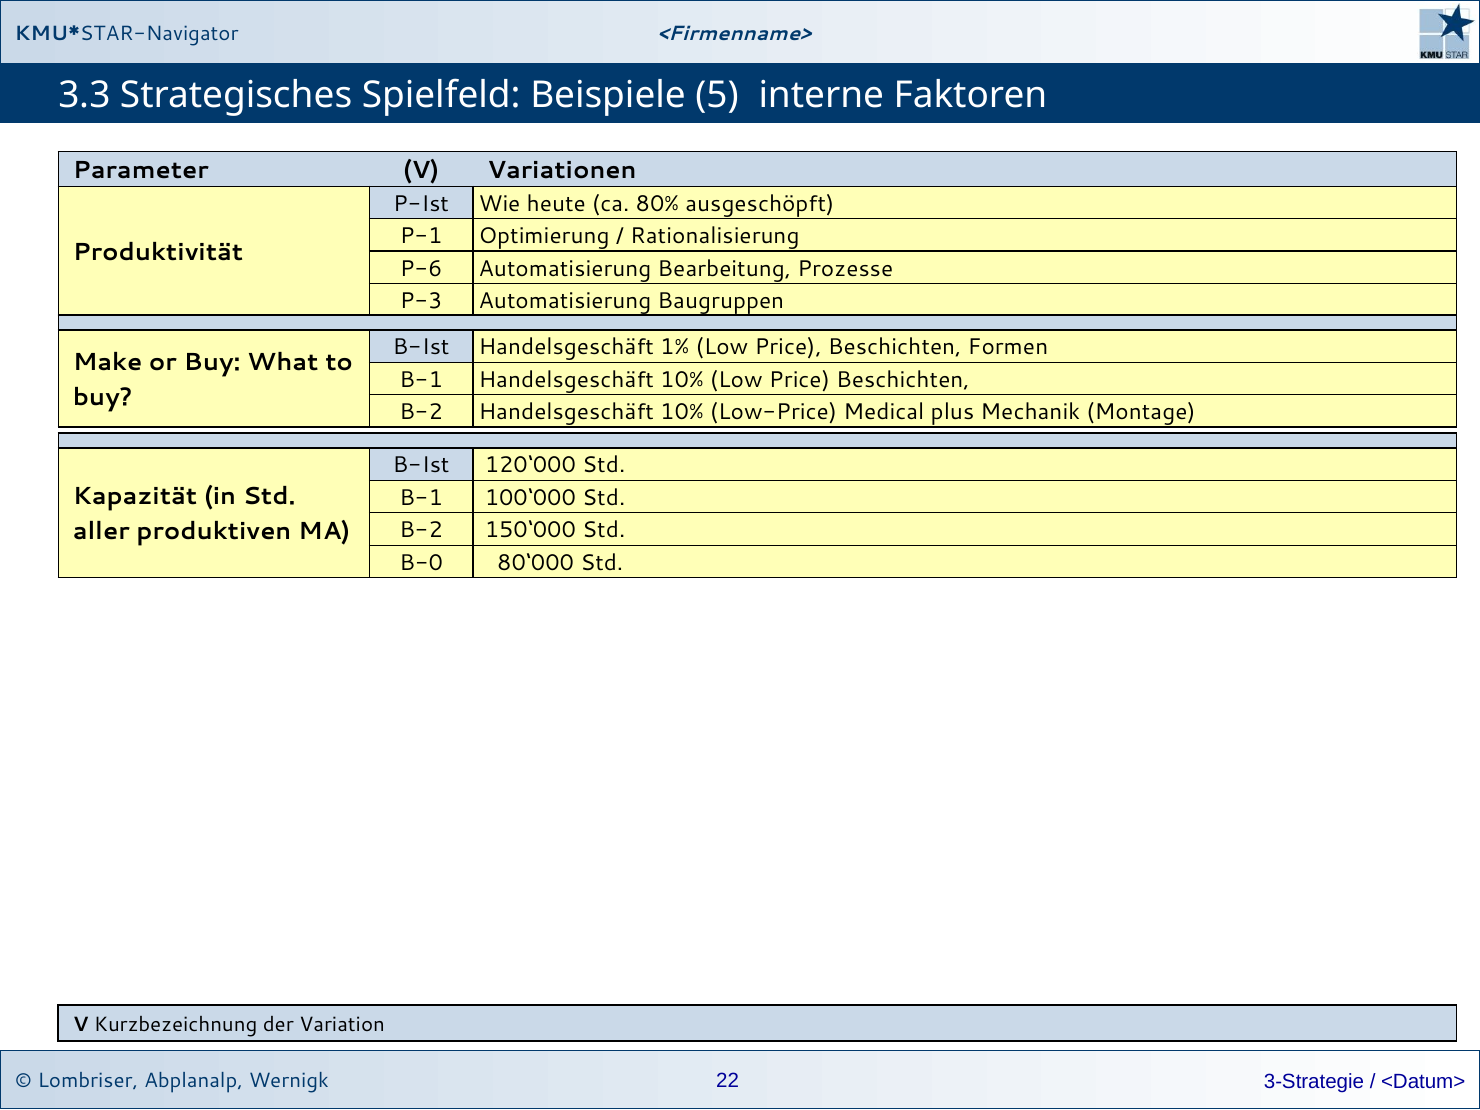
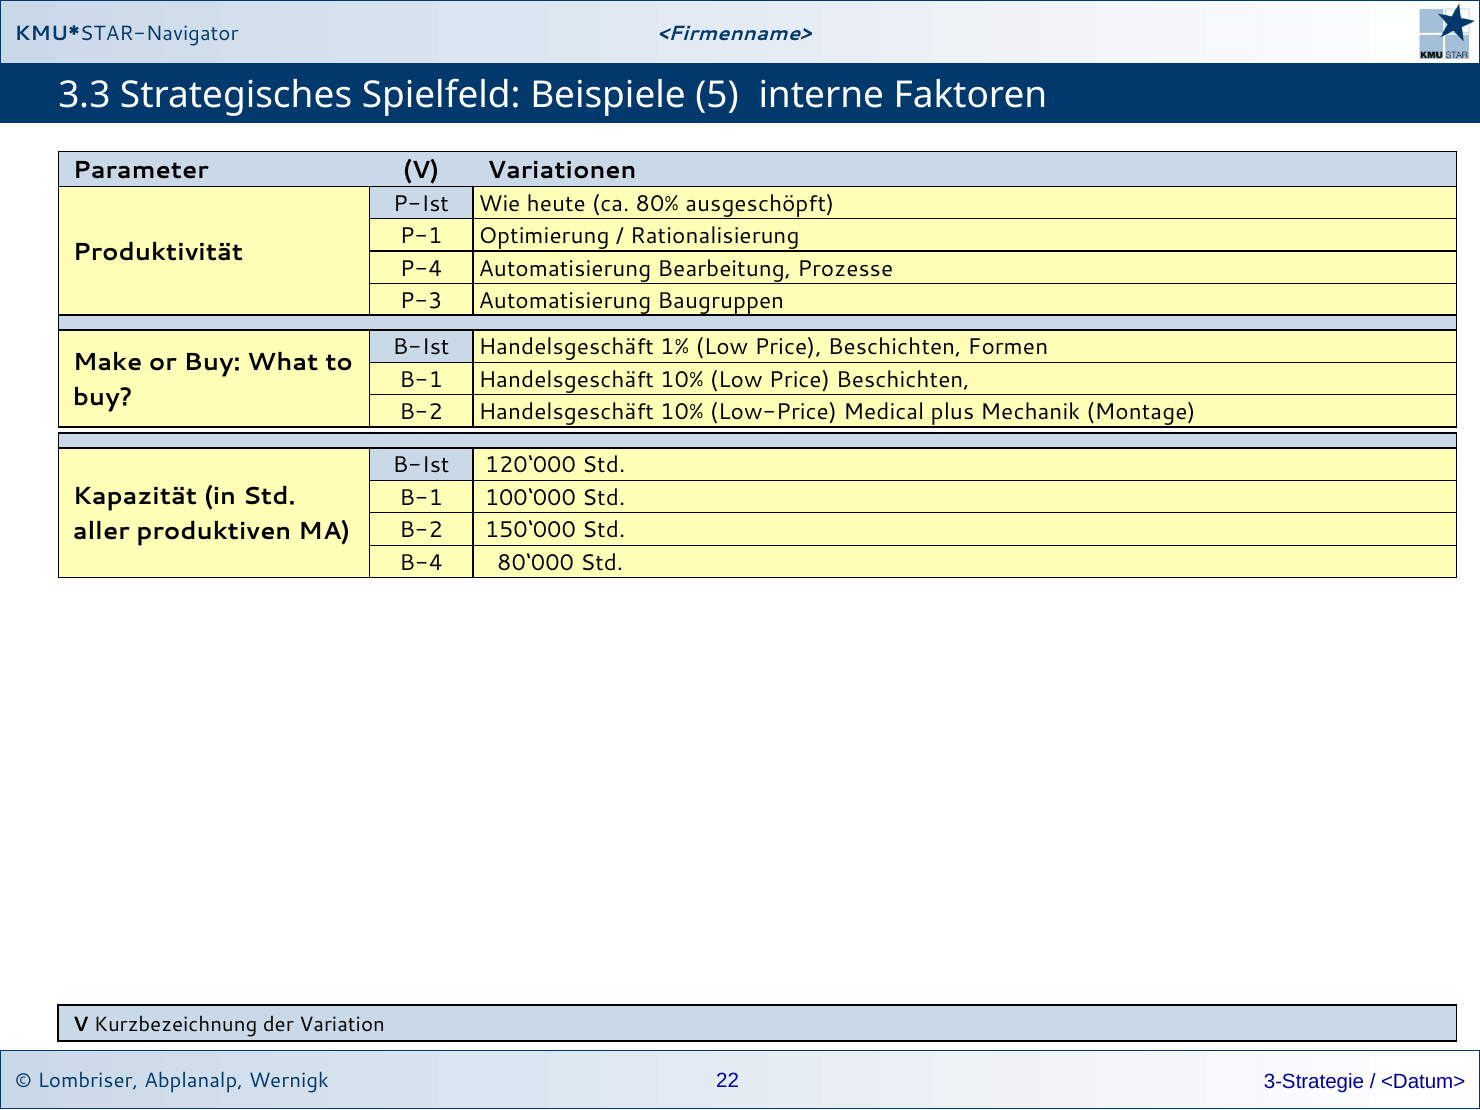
P-6: P-6 -> P-4
B-0: B-0 -> B-4
